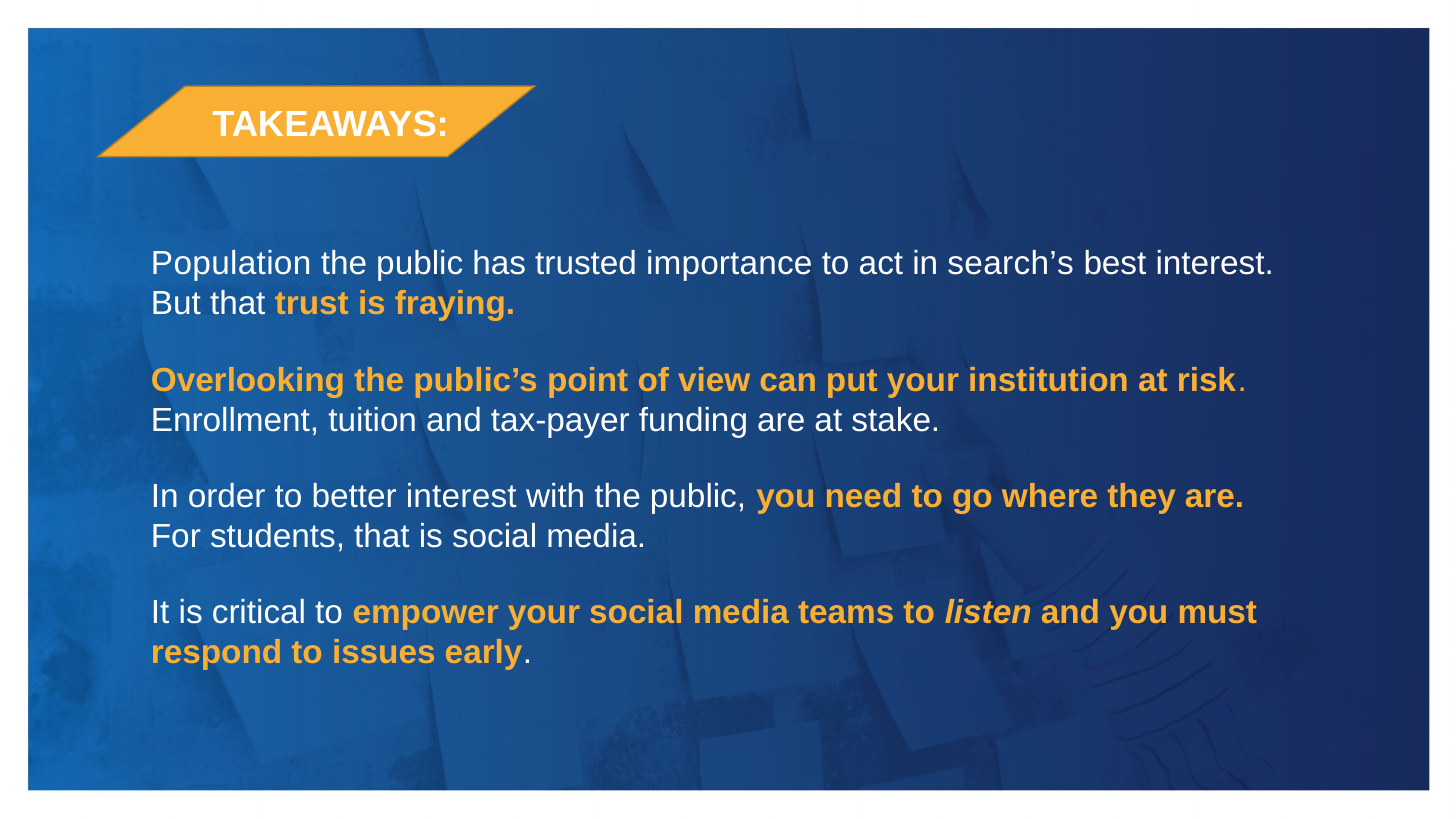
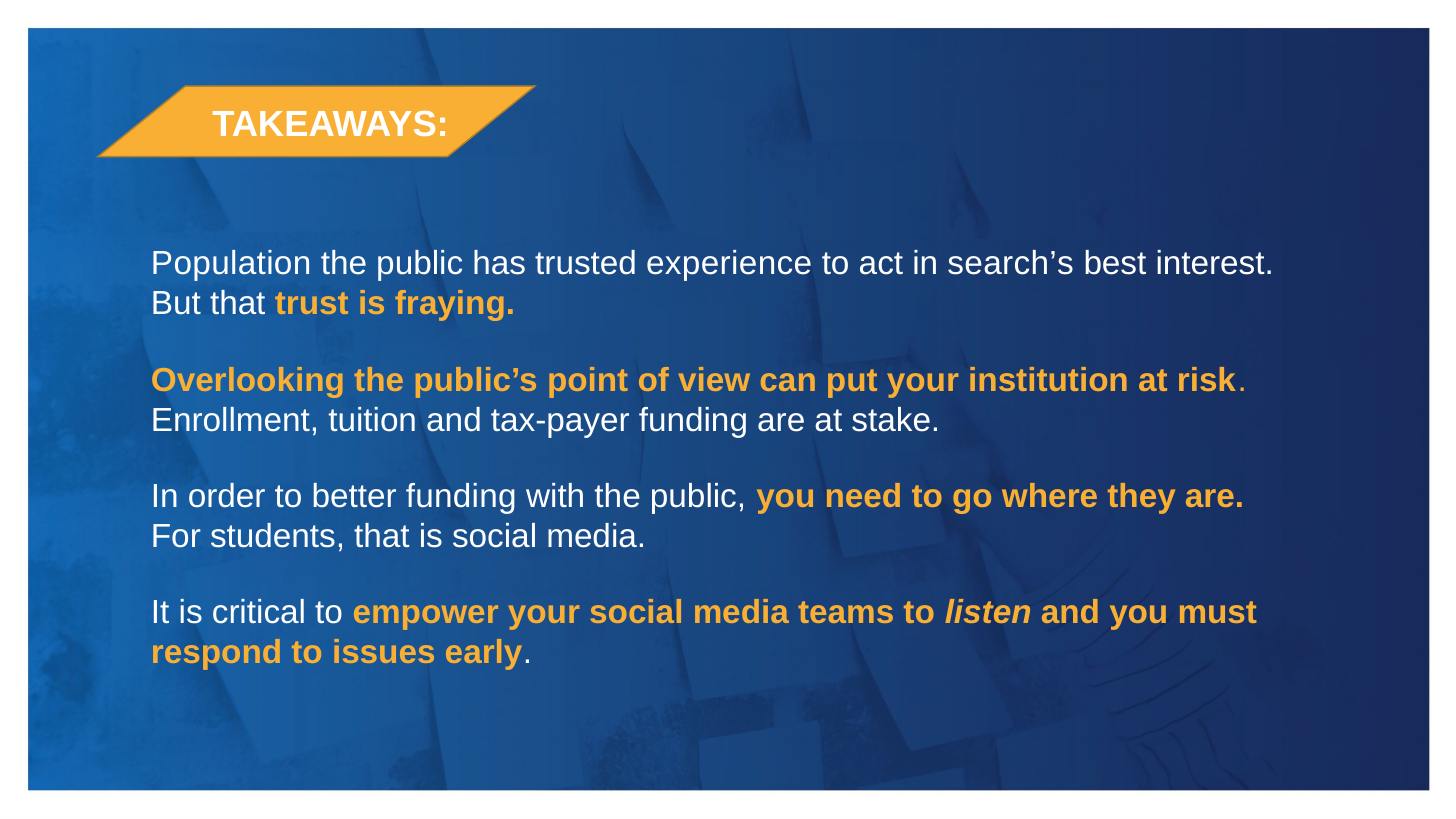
importance: importance -> experience
better interest: interest -> funding
